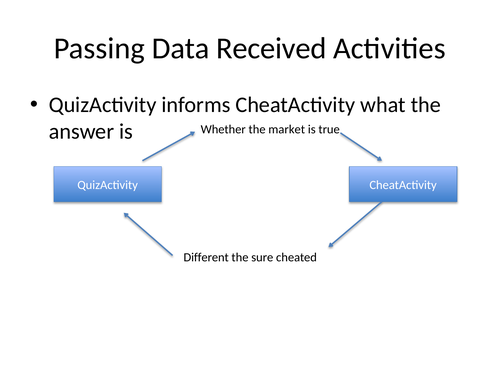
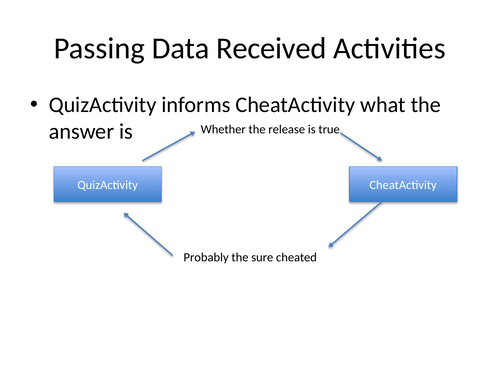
market: market -> release
Different: Different -> Probably
